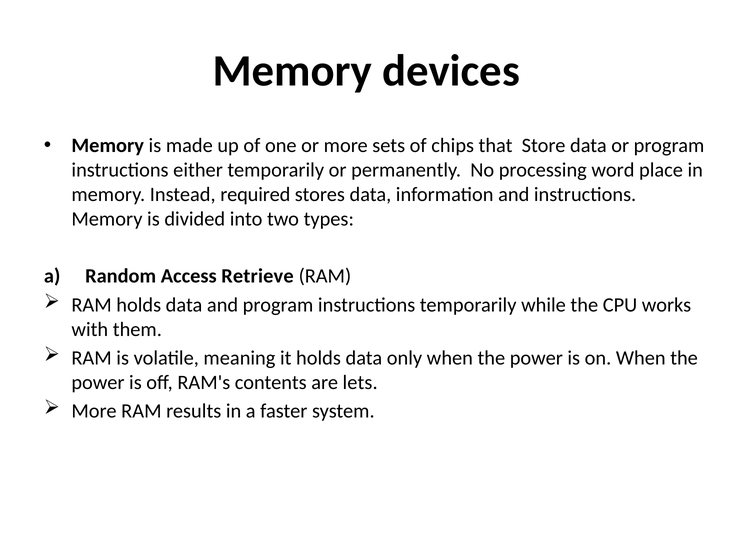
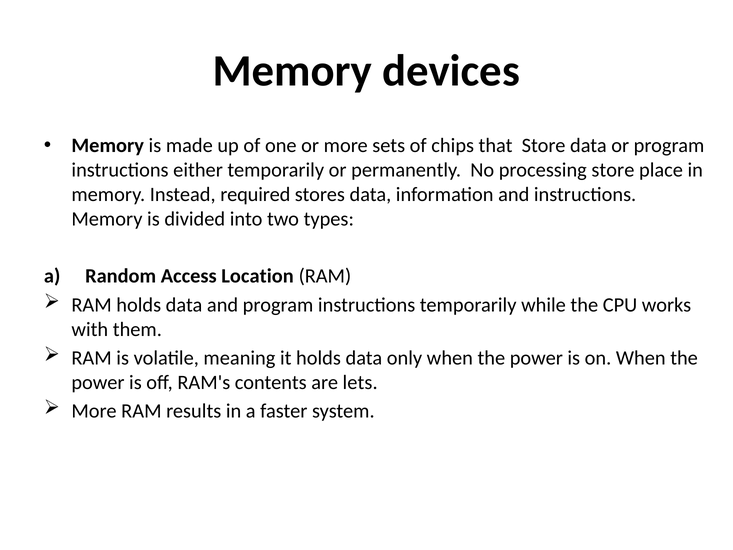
processing word: word -> store
Retrieve: Retrieve -> Location
